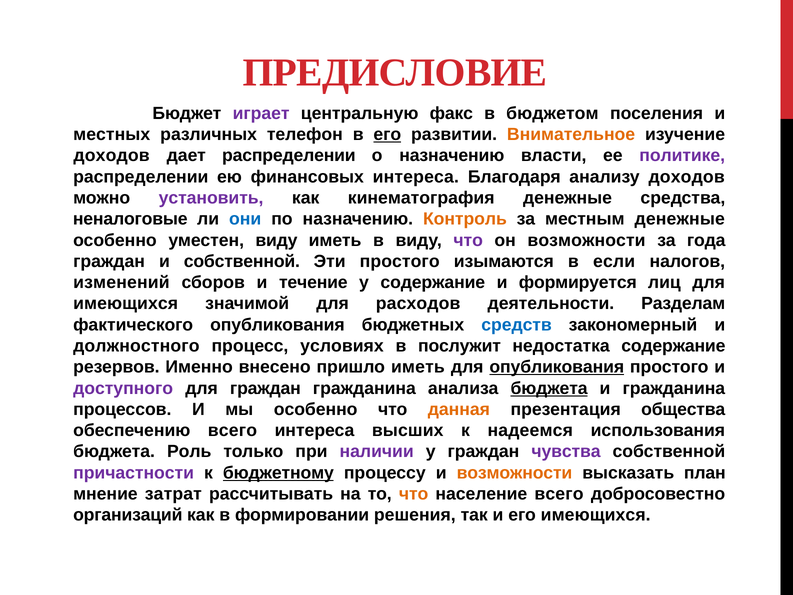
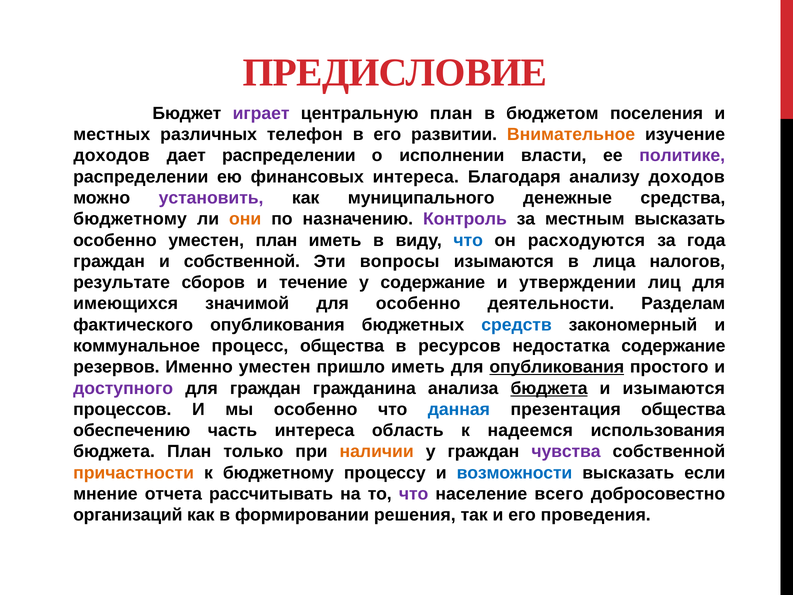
центральную факс: факс -> план
его at (387, 134) underline: present -> none
о назначению: назначению -> исполнении
кинематография: кинематография -> муниципального
неналоговые at (130, 219): неналоговые -> бюджетному
они colour: blue -> orange
Контроль colour: orange -> purple
местным денежные: денежные -> высказать
уместен виду: виду -> план
что at (468, 240) colour: purple -> blue
он возможности: возможности -> расходуются
Эти простого: простого -> вопросы
если: если -> лица
изменений: изменений -> результате
формируется: формируется -> утверждении
для расходов: расходов -> особенно
должностного: должностного -> коммунальное
процесс условиях: условиях -> общества
послужит: послужит -> ресурсов
Именно внесено: внесено -> уместен
и гражданина: гражданина -> изымаются
данная colour: orange -> blue
обеспечению всего: всего -> часть
высших: высших -> область
бюджета Роль: Роль -> План
наличии colour: purple -> orange
причастности colour: purple -> orange
бюджетному at (278, 473) underline: present -> none
возможности at (514, 473) colour: orange -> blue
план: план -> если
затрат: затрат -> отчета
что at (414, 494) colour: orange -> purple
его имеющихся: имеющихся -> проведения
